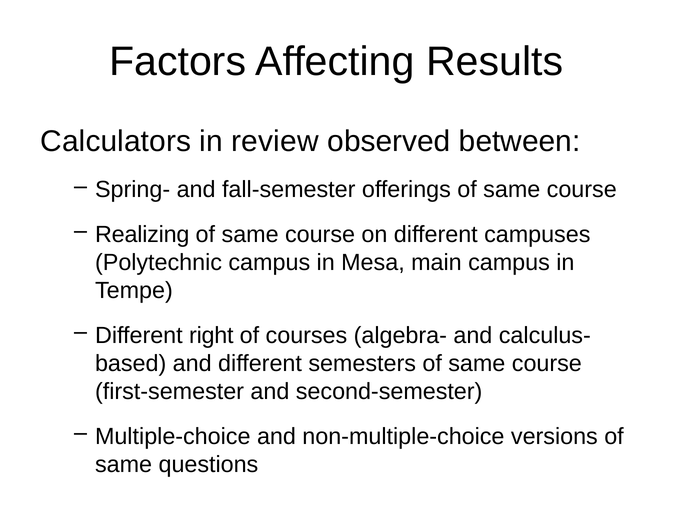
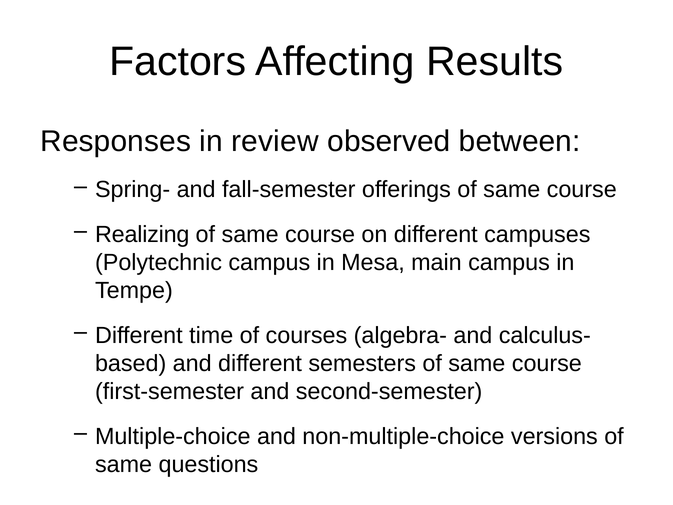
Calculators: Calculators -> Responses
right: right -> time
